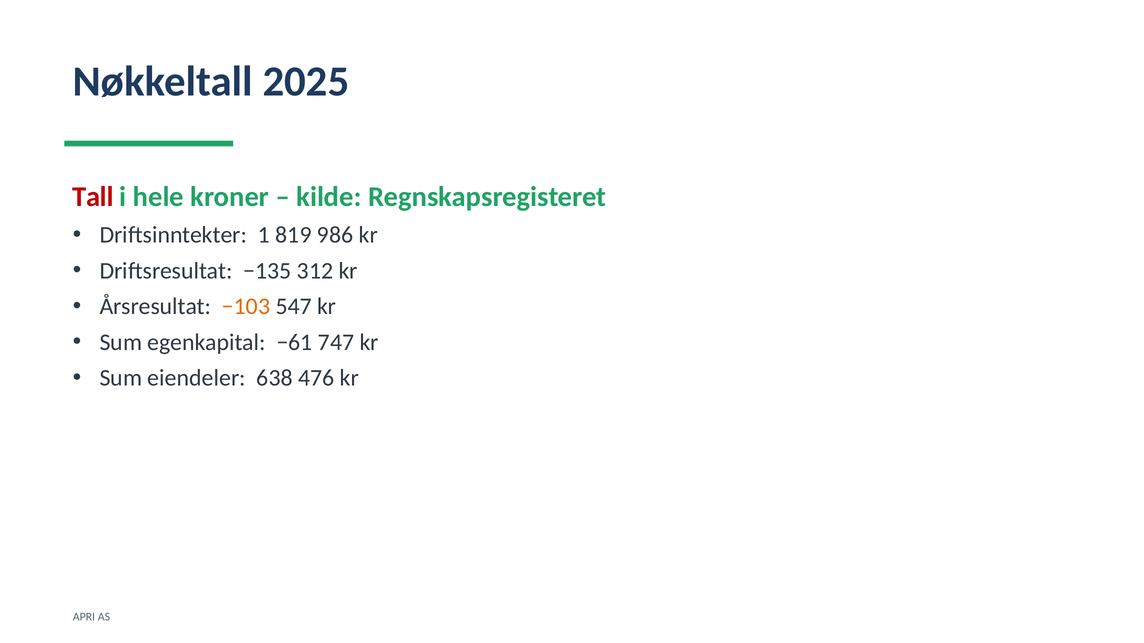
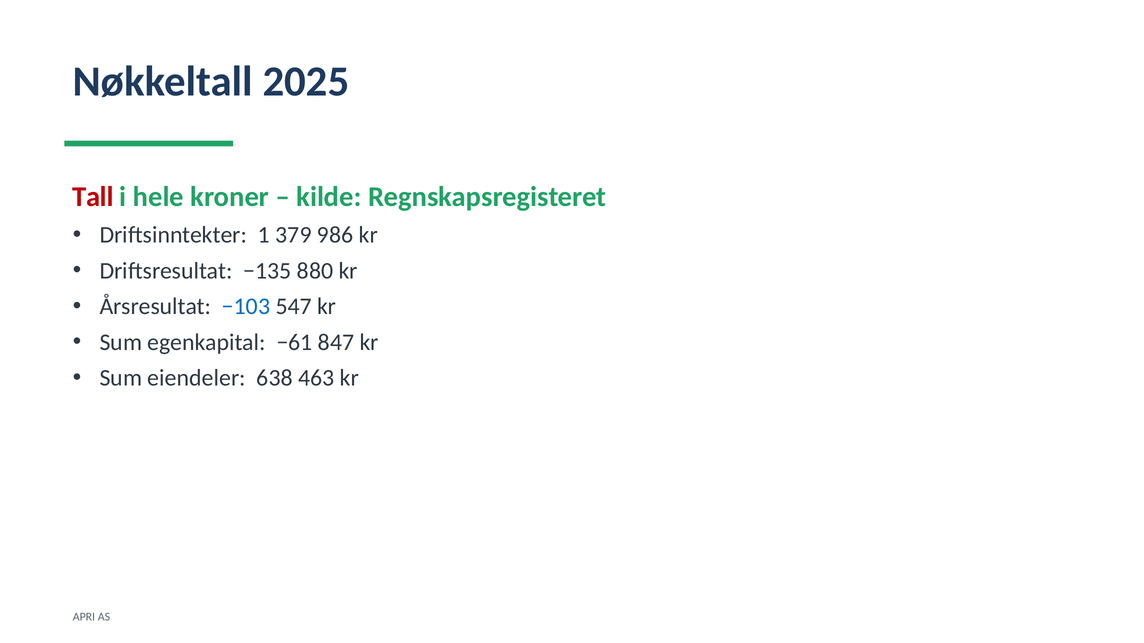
819: 819 -> 379
312: 312 -> 880
−103 colour: orange -> blue
747: 747 -> 847
476: 476 -> 463
